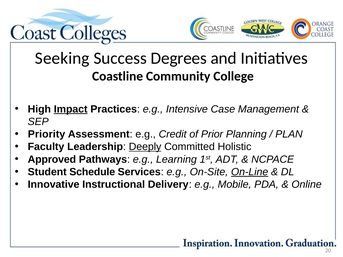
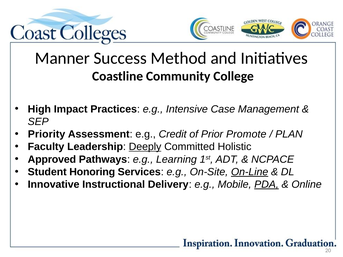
Seeking: Seeking -> Manner
Degrees: Degrees -> Method
Impact underline: present -> none
Planning: Planning -> Promote
Schedule: Schedule -> Honoring
PDA underline: none -> present
